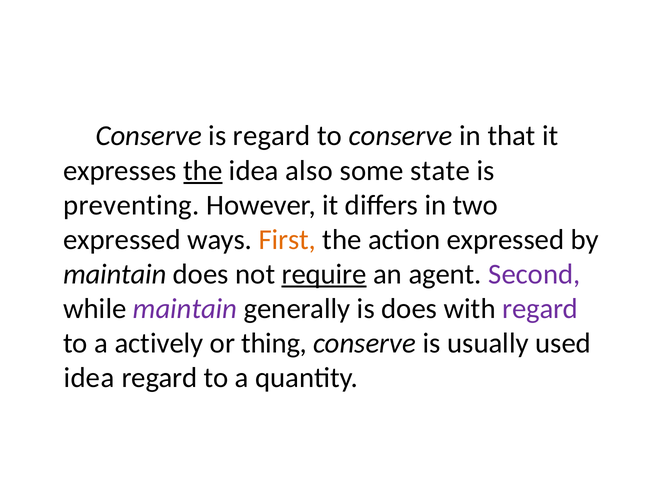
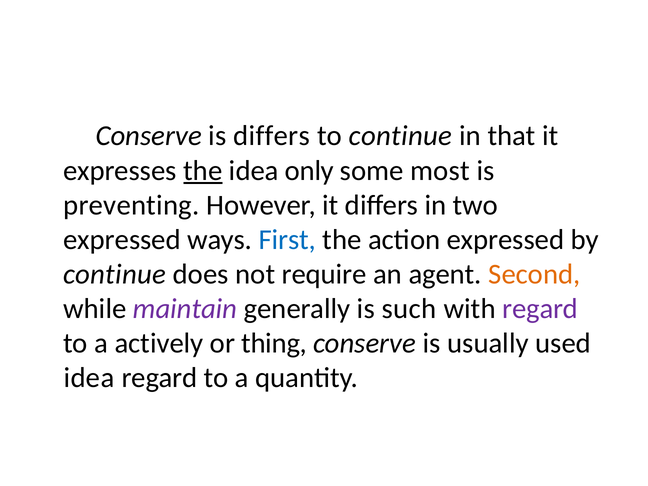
is regard: regard -> differs
to conserve: conserve -> continue
also: also -> only
state: state -> most
First colour: orange -> blue
maintain at (115, 274): maintain -> continue
require underline: present -> none
Second colour: purple -> orange
is does: does -> such
